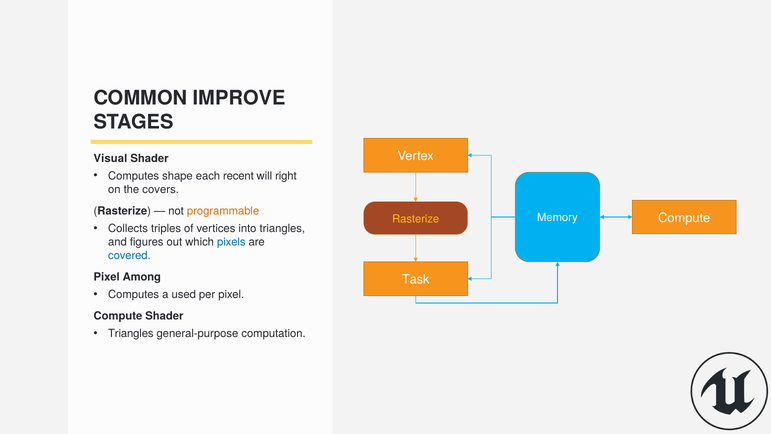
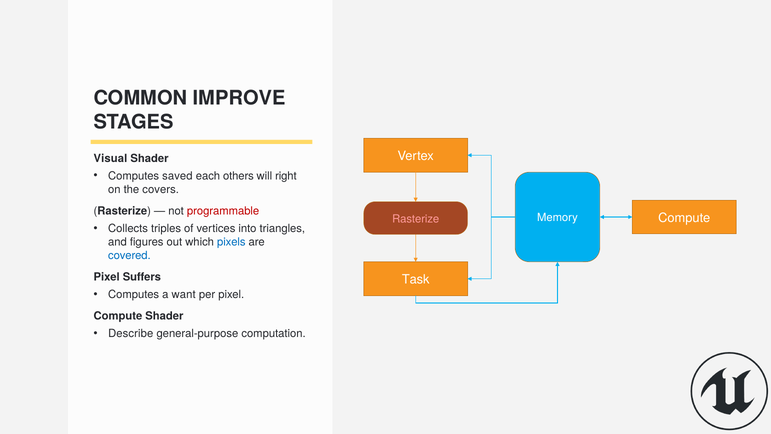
shape: shape -> saved
recent: recent -> others
programmable colour: orange -> red
Rasterize at (416, 219) colour: yellow -> pink
Among: Among -> Suffers
used: used -> want
Triangles at (131, 333): Triangles -> Describe
